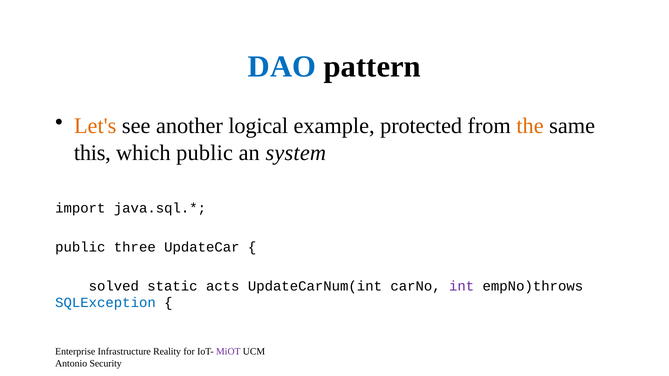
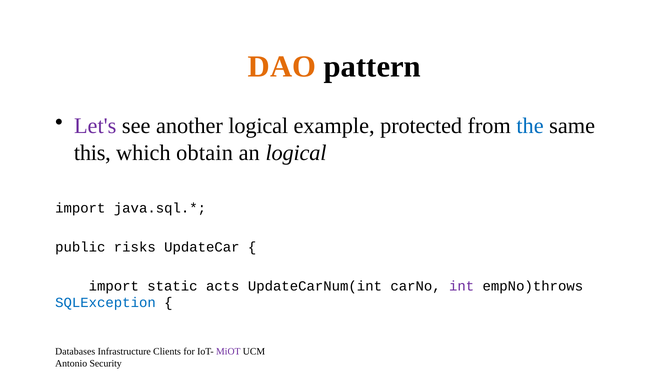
DAO colour: blue -> orange
Let's colour: orange -> purple
the colour: orange -> blue
which public: public -> obtain
an system: system -> logical
three: three -> risks
solved at (114, 286): solved -> import
Enterprise: Enterprise -> Databases
Reality: Reality -> Clients
